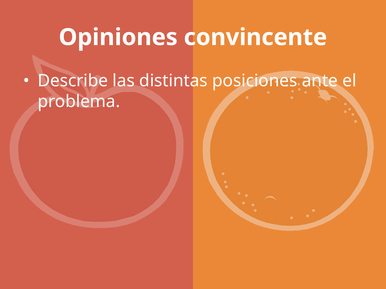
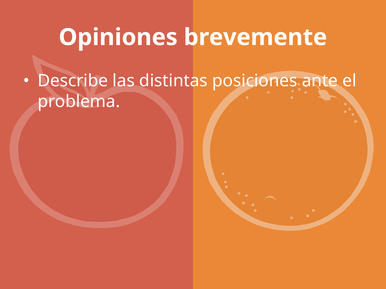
convincente: convincente -> brevemente
